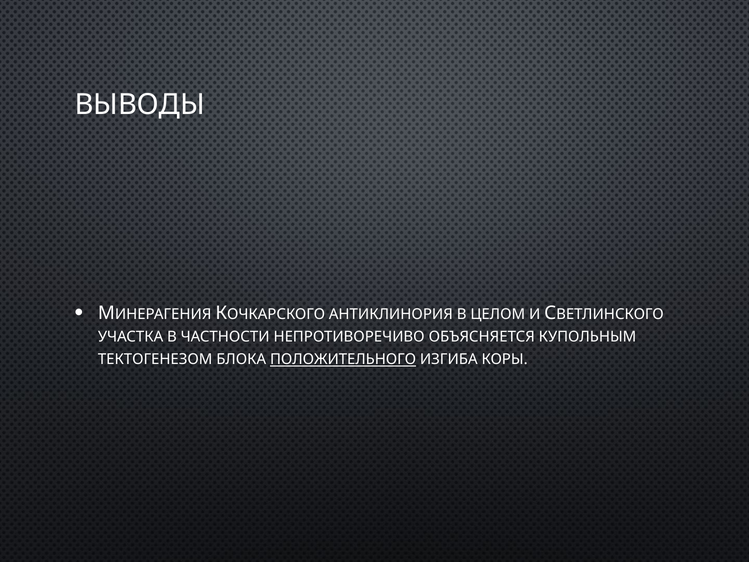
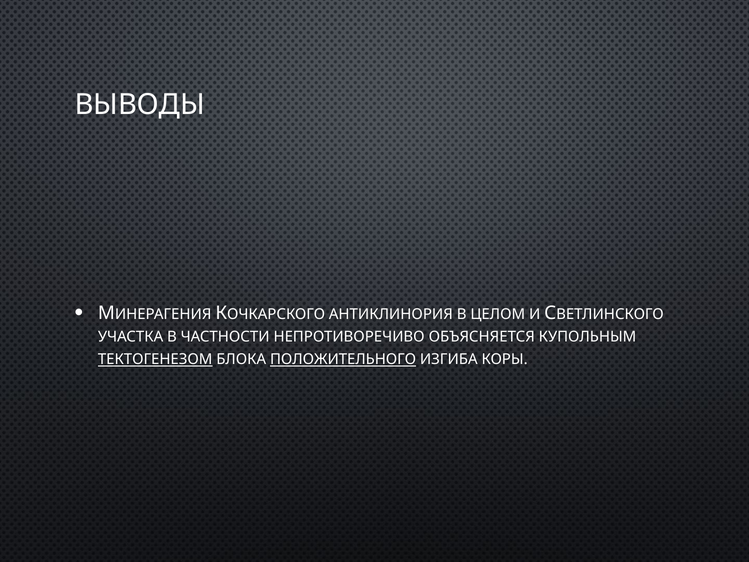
ТЕКТОГЕНЕЗОМ underline: none -> present
